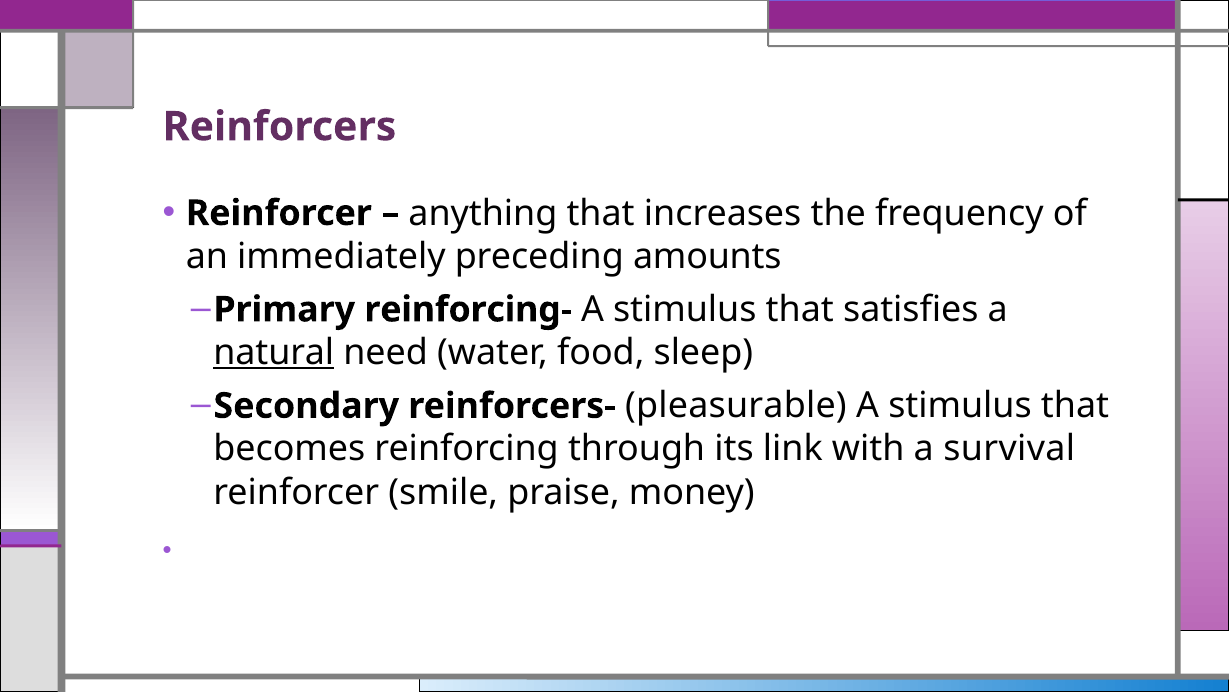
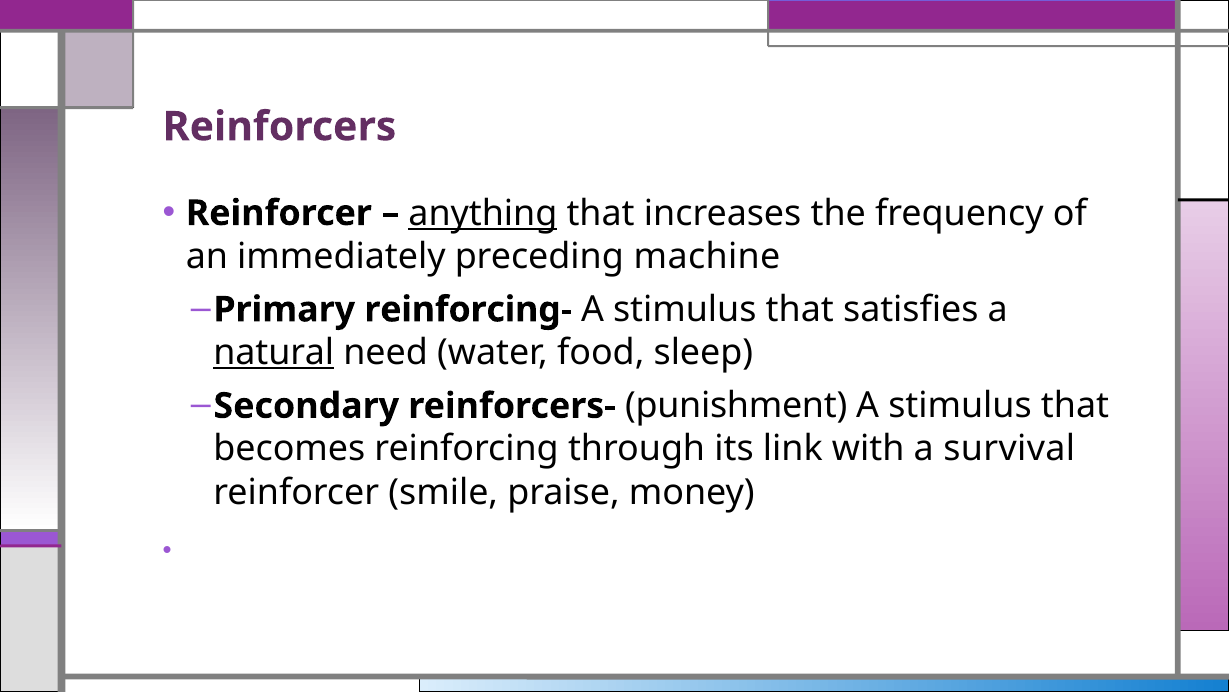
anything underline: none -> present
amounts: amounts -> machine
pleasurable: pleasurable -> punishment
